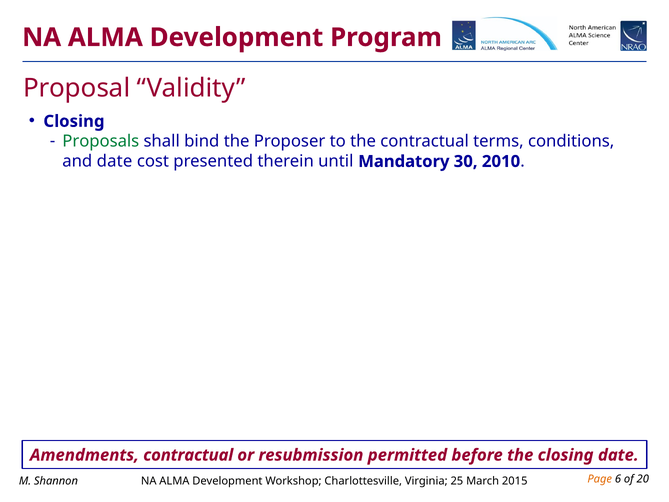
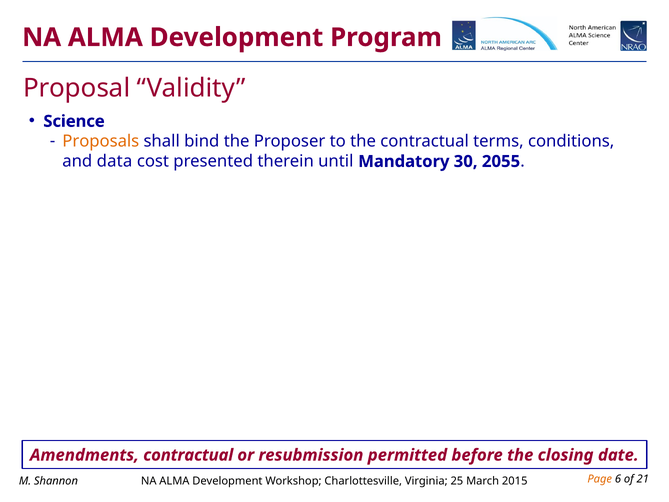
Closing at (74, 121): Closing -> Science
Proposals colour: green -> orange
and date: date -> data
2010: 2010 -> 2055
20: 20 -> 21
